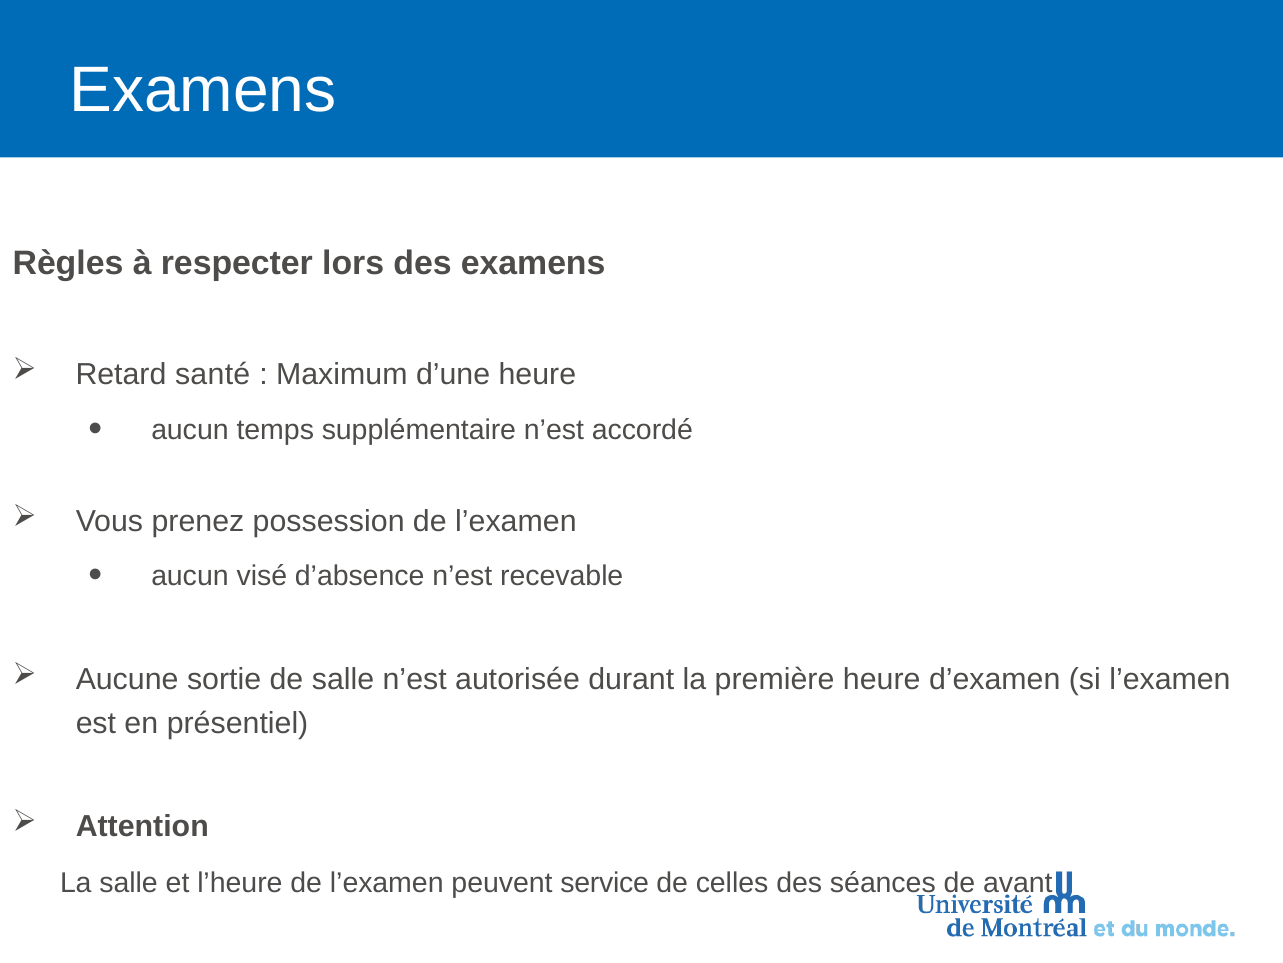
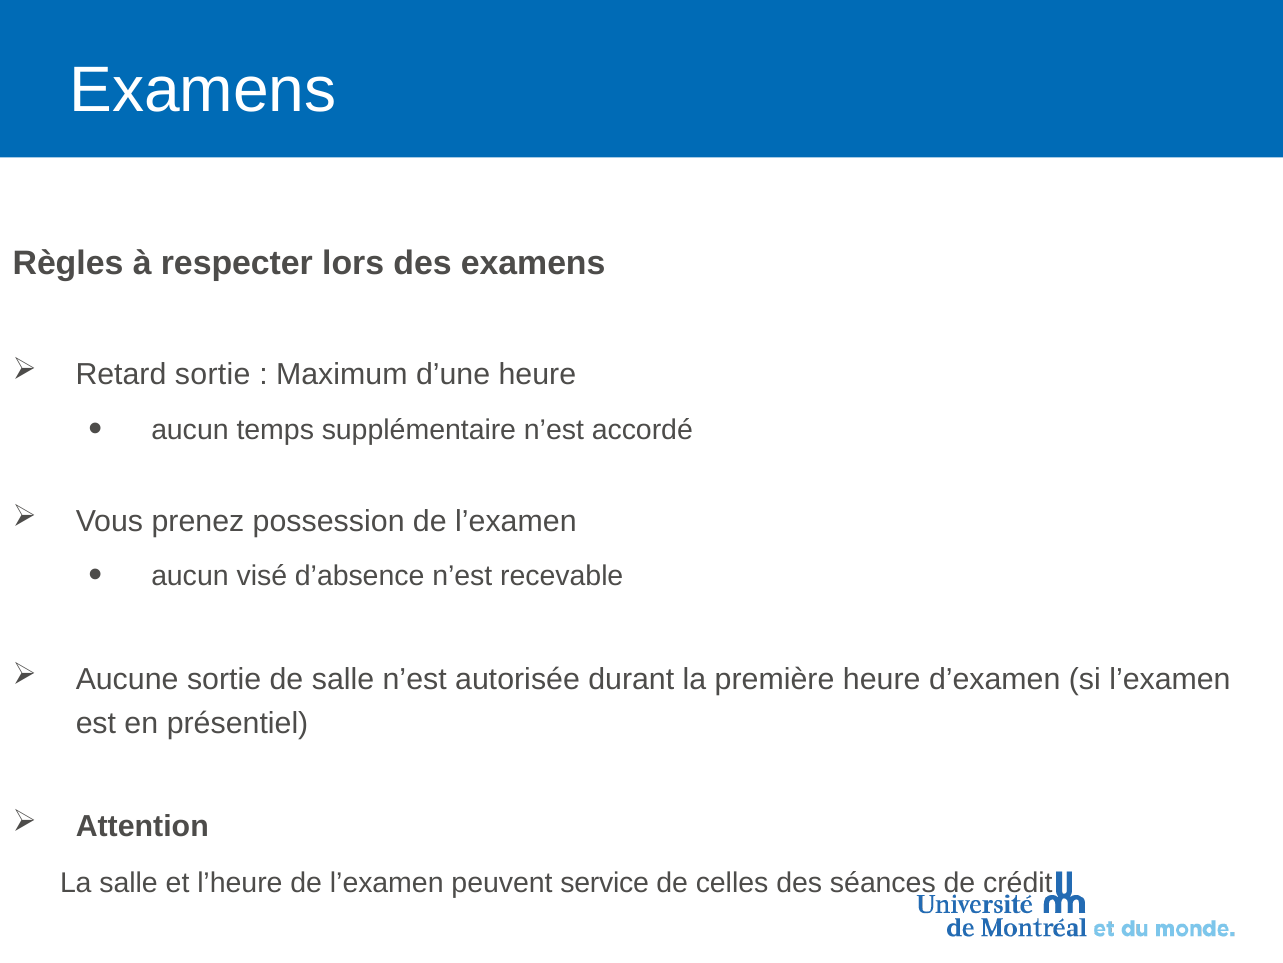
Retard santé: santé -> sortie
avant: avant -> crédit
